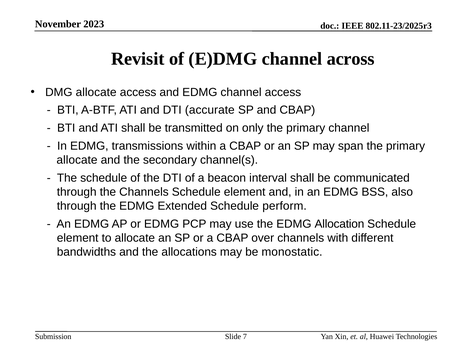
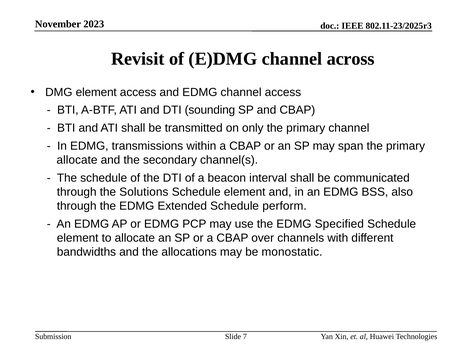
DMG allocate: allocate -> element
accurate: accurate -> sounding
the Channels: Channels -> Solutions
Allocation: Allocation -> Specified
